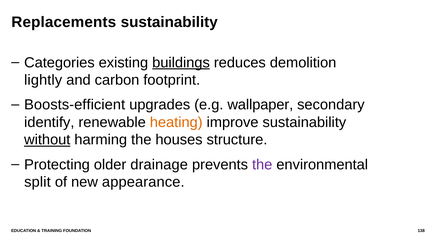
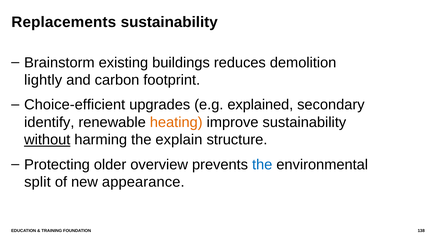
Categories: Categories -> Brainstorm
buildings underline: present -> none
Boosts-efficient: Boosts-efficient -> Choice-efficient
wallpaper: wallpaper -> explained
houses: houses -> explain
drainage: drainage -> overview
the at (262, 165) colour: purple -> blue
